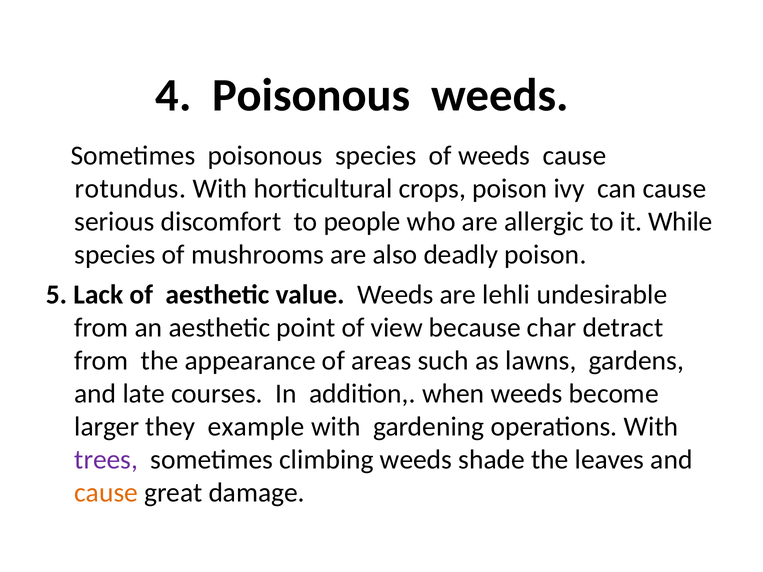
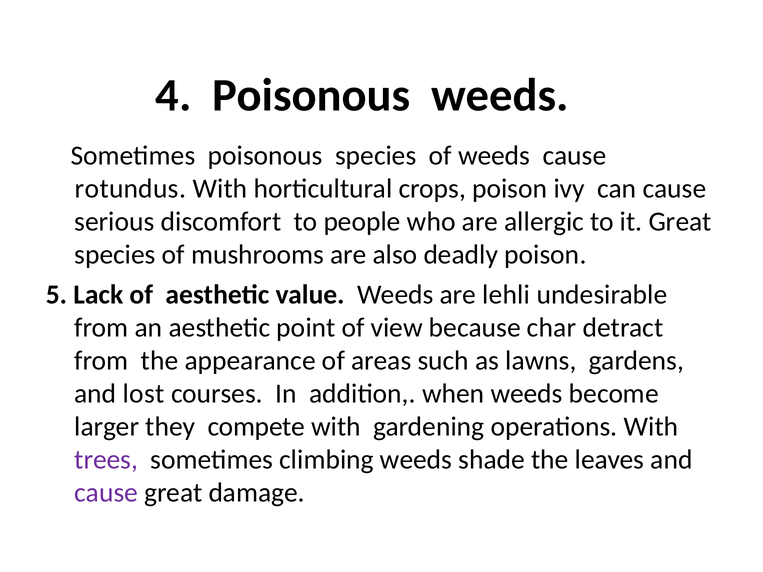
it While: While -> Great
late: late -> lost
example: example -> compete
cause at (106, 493) colour: orange -> purple
